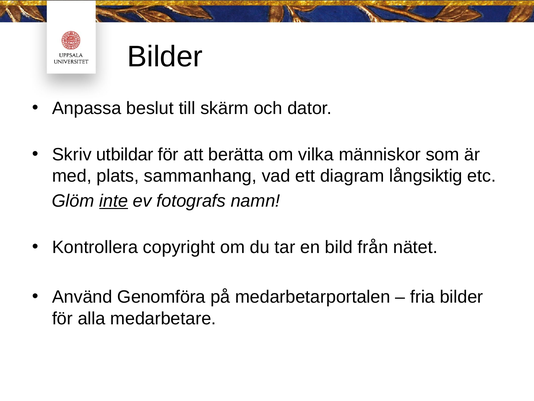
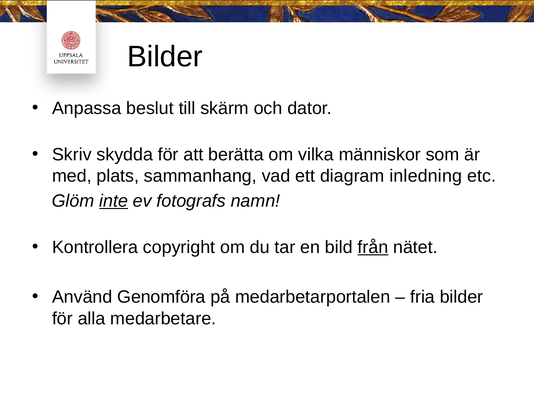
utbildar: utbildar -> skydda
långsiktig: långsiktig -> inledning
från underline: none -> present
